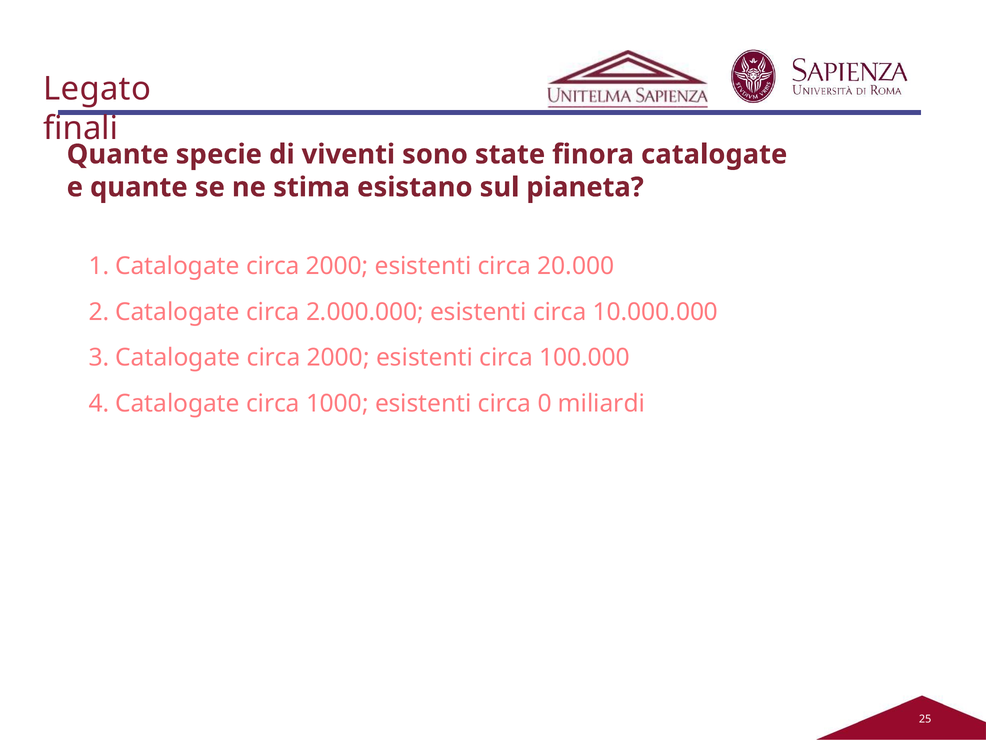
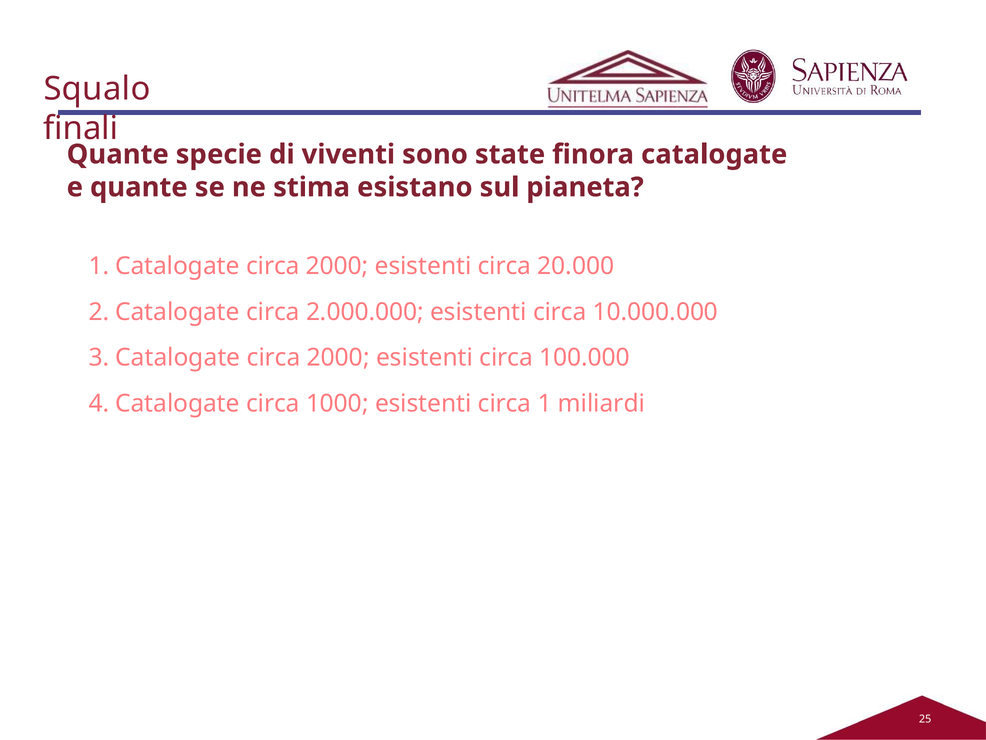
Legato: Legato -> Squalo
0: 0 -> 1
